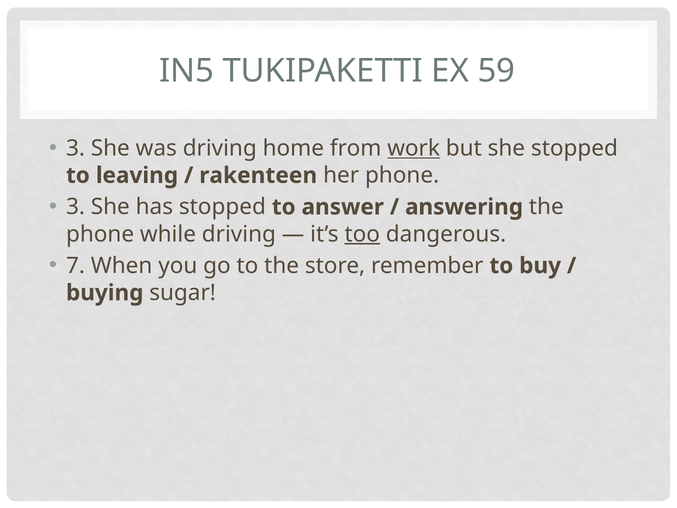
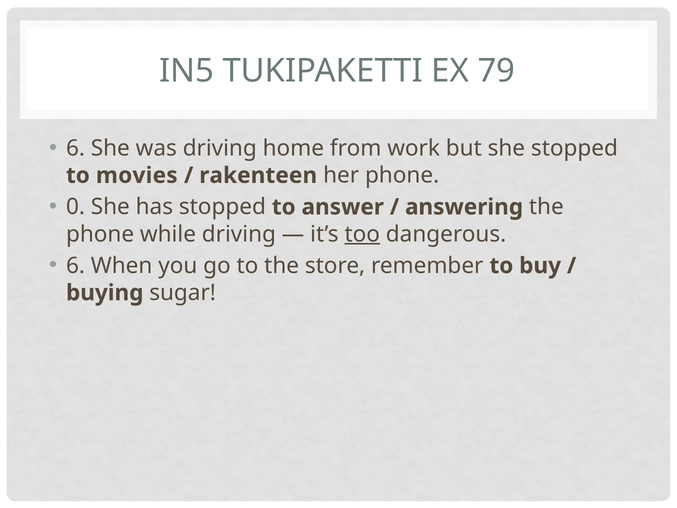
59: 59 -> 79
3 at (75, 148): 3 -> 6
work underline: present -> none
leaving: leaving -> movies
3 at (75, 207): 3 -> 0
7 at (75, 266): 7 -> 6
